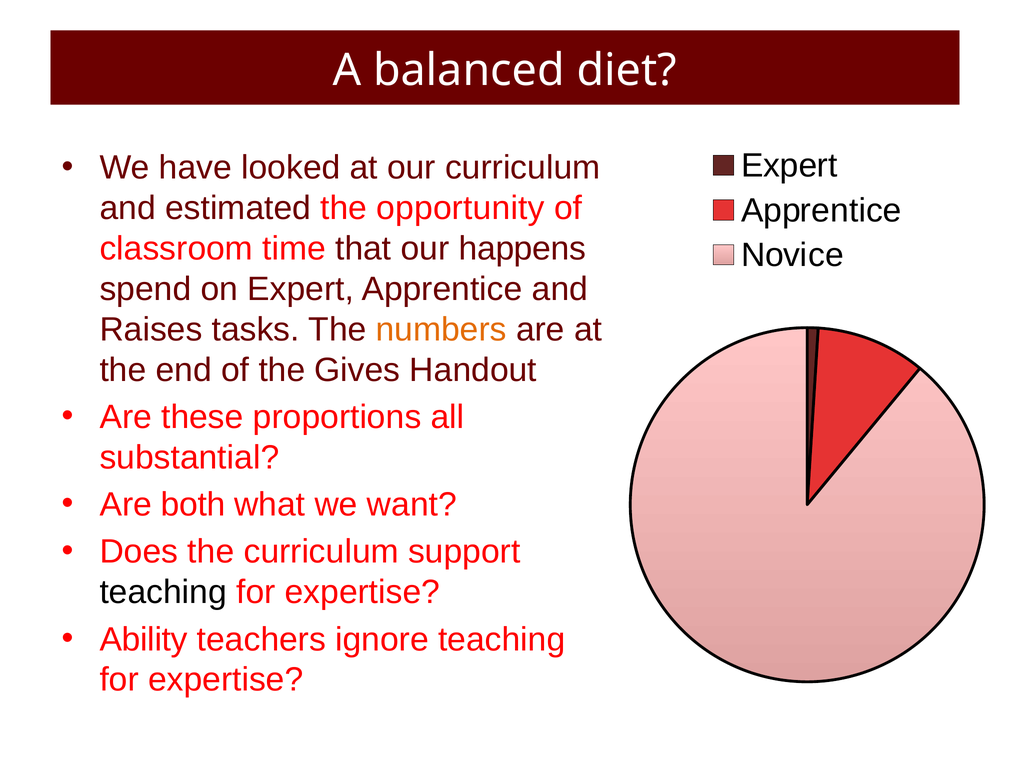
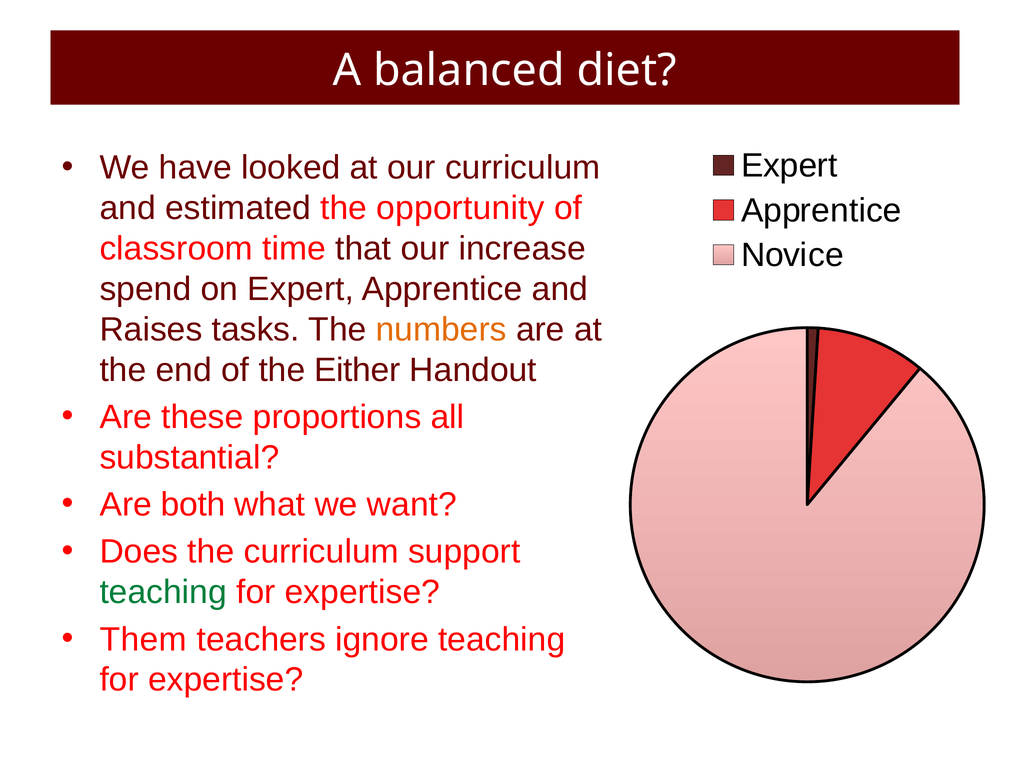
happens: happens -> increase
Gives: Gives -> Either
teaching at (163, 592) colour: black -> green
Ability: Ability -> Them
